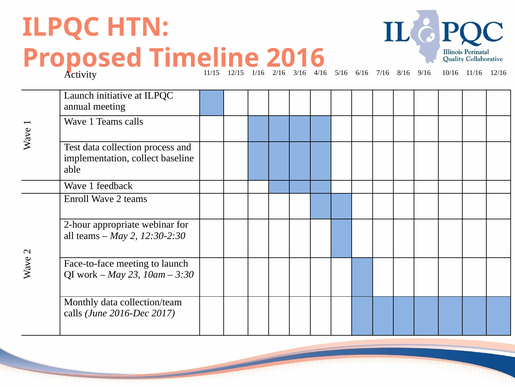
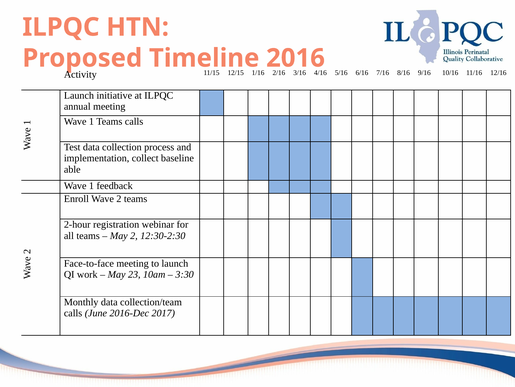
appropriate: appropriate -> registration
